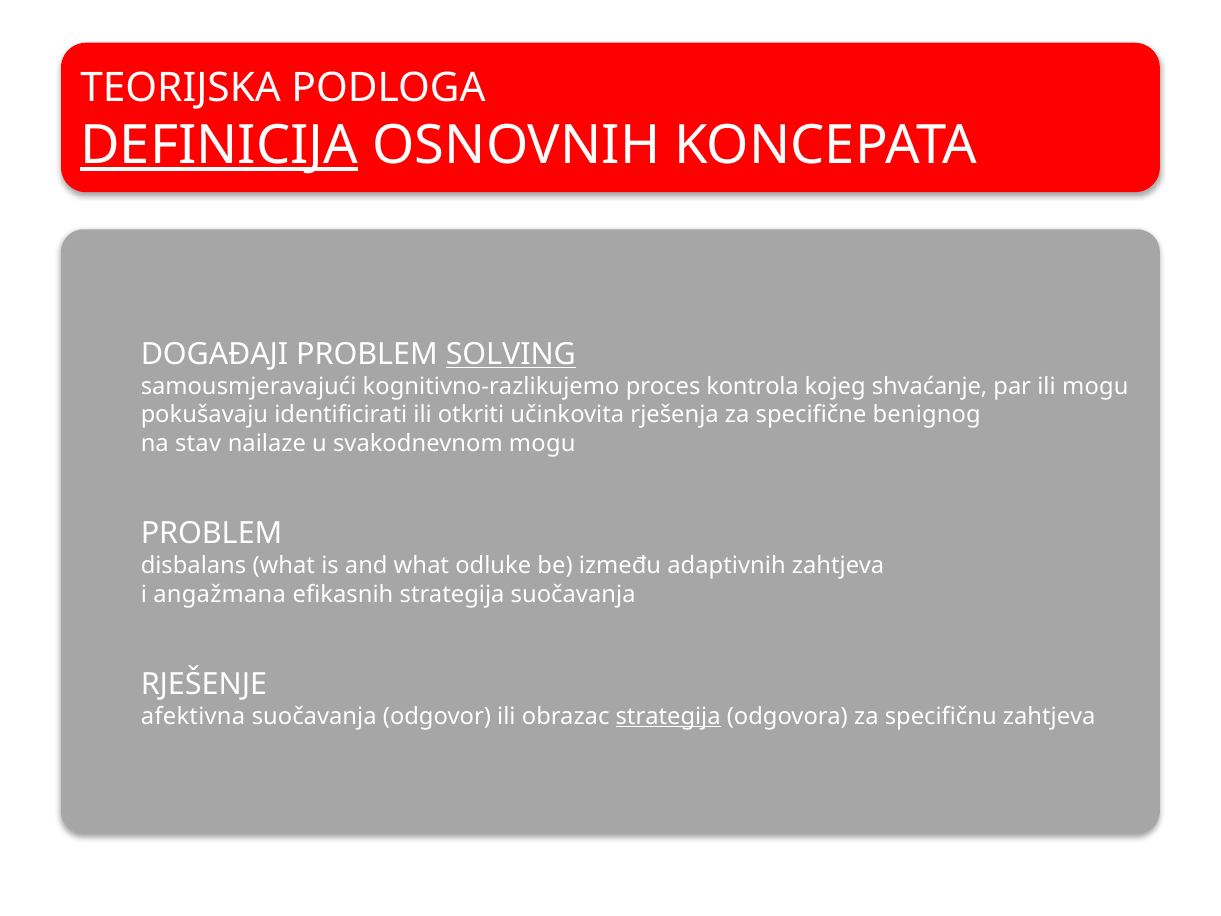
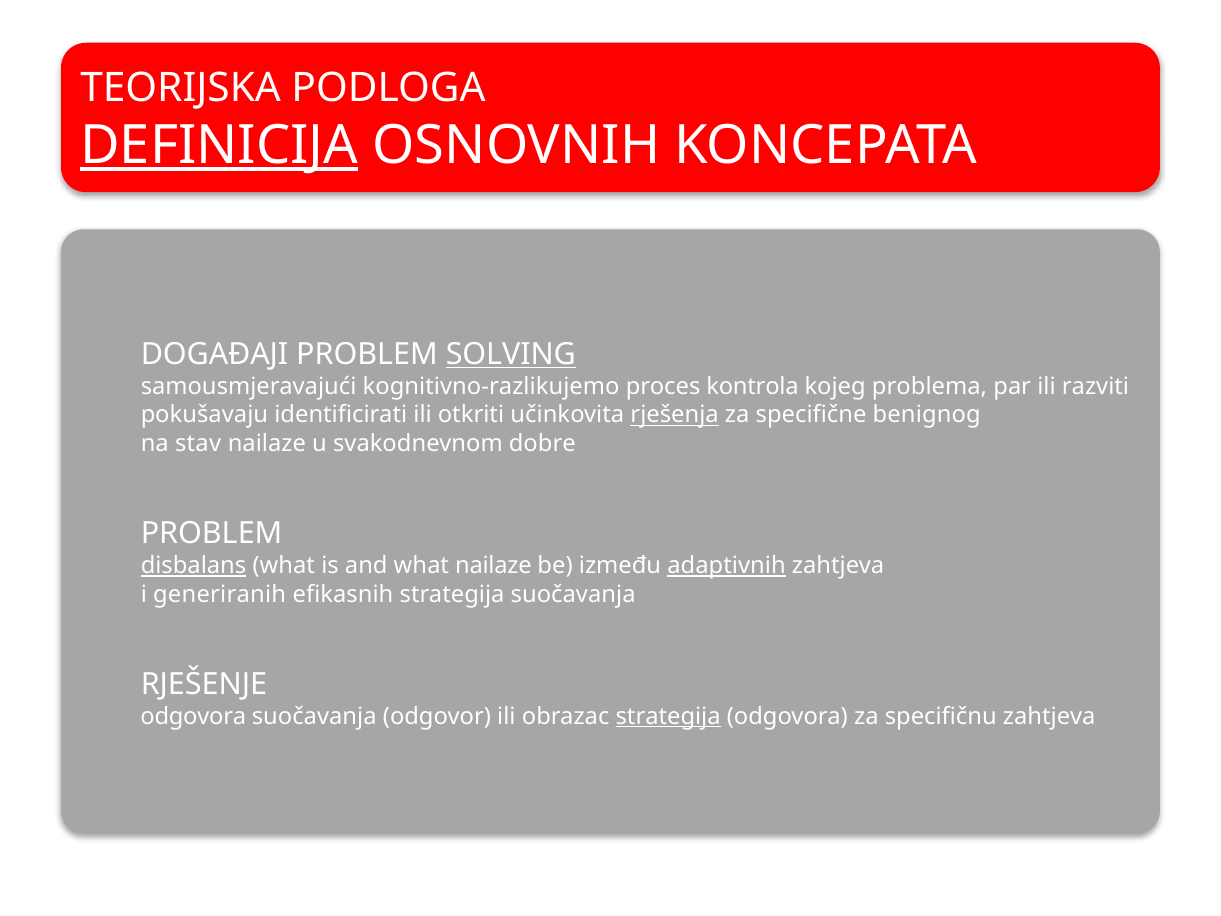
shvaćanje: shvaćanje -> problema
ili mogu: mogu -> razviti
rješenja underline: none -> present
svakodnevnom mogu: mogu -> dobre
disbalans underline: none -> present
what odluke: odluke -> nailaze
adaptivnih underline: none -> present
angažmana: angažmana -> generiranih
afektivna at (193, 716): afektivna -> odgovora
